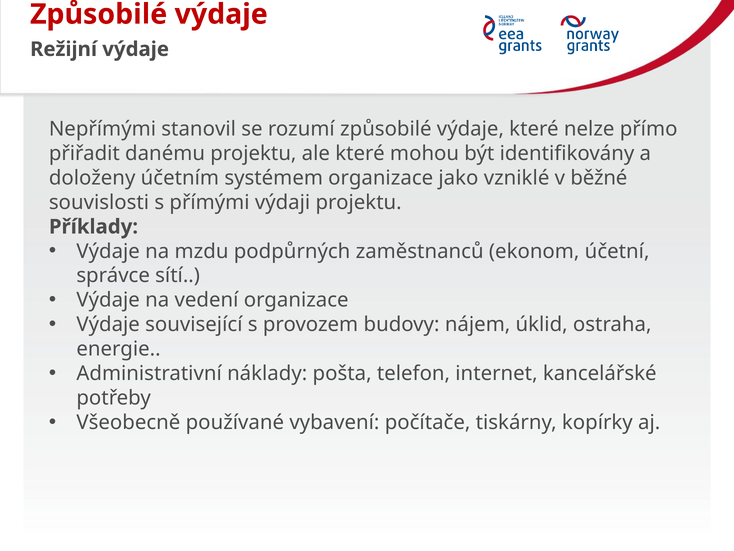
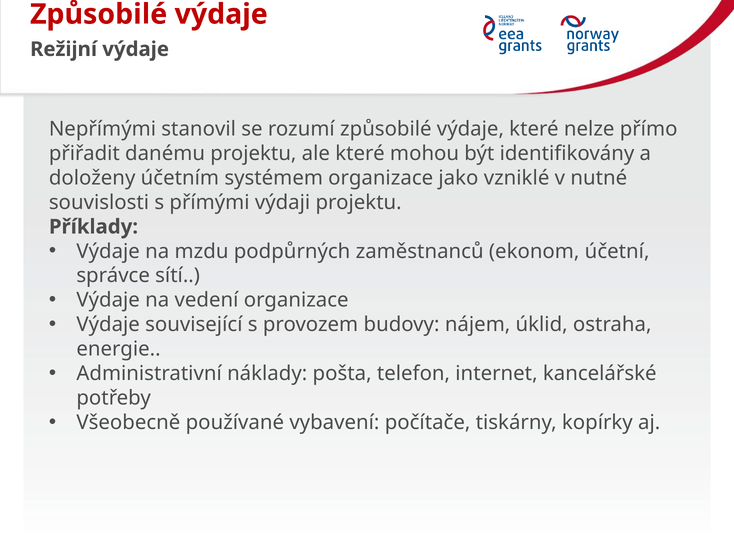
běžné: běžné -> nutné
